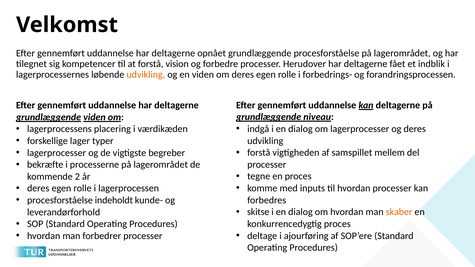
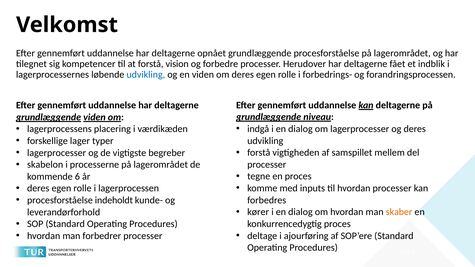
udvikling at (146, 75) colour: orange -> blue
bekræfte: bekræfte -> skabelon
2: 2 -> 6
skitse: skitse -> kører
